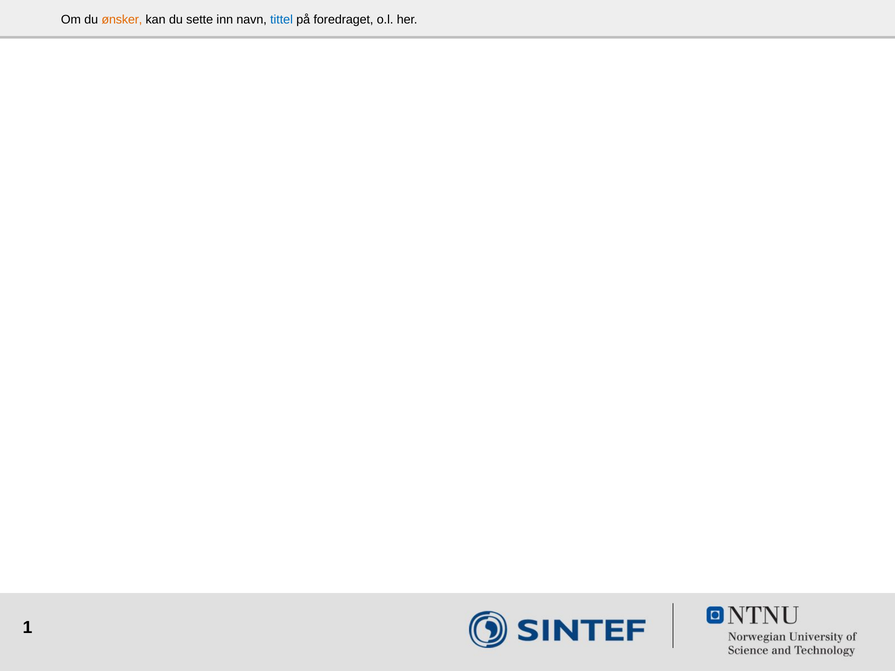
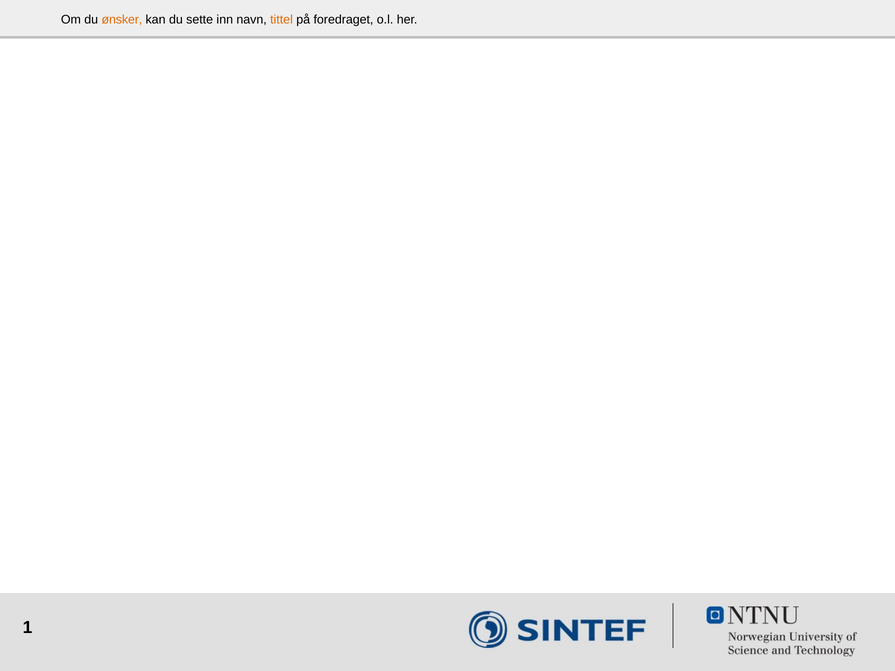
tittel colour: blue -> orange
